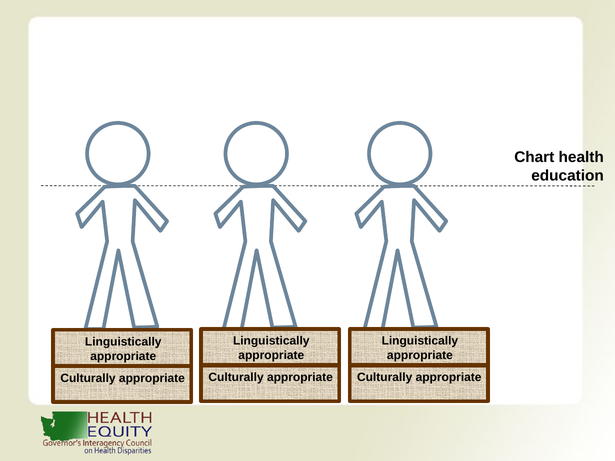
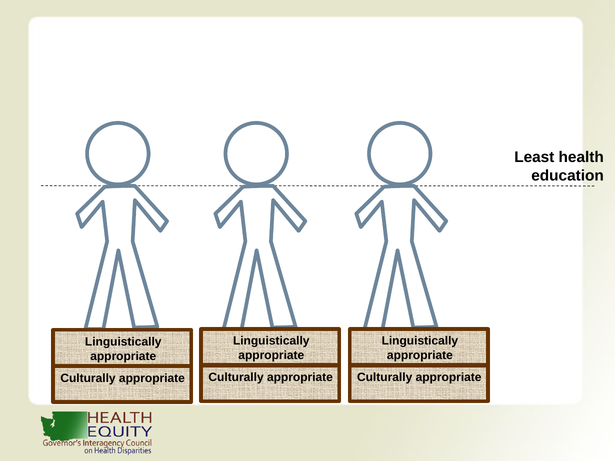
Chart: Chart -> Least
